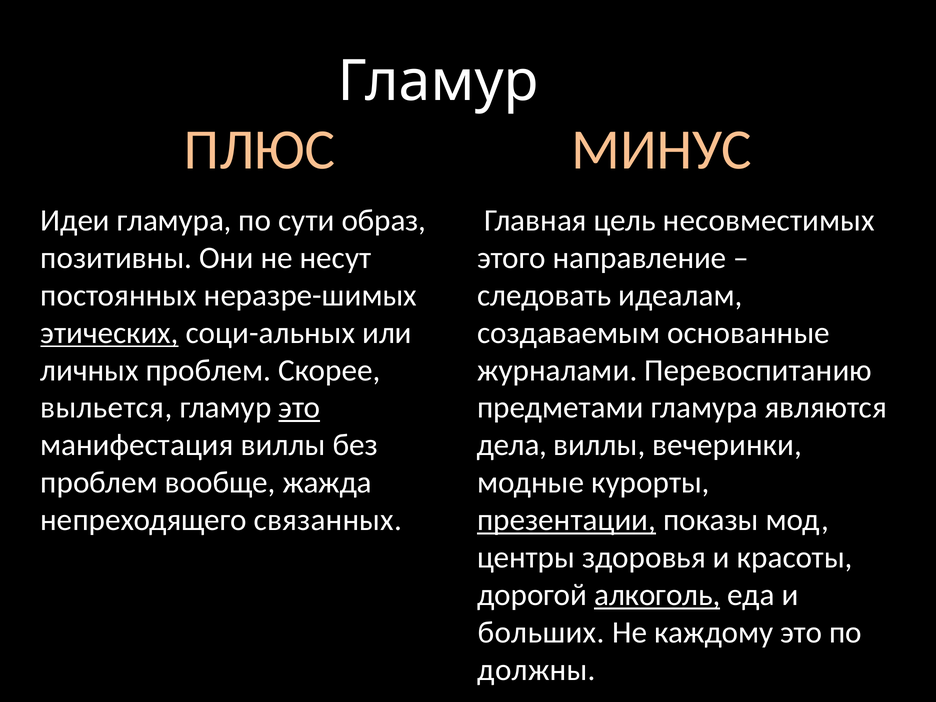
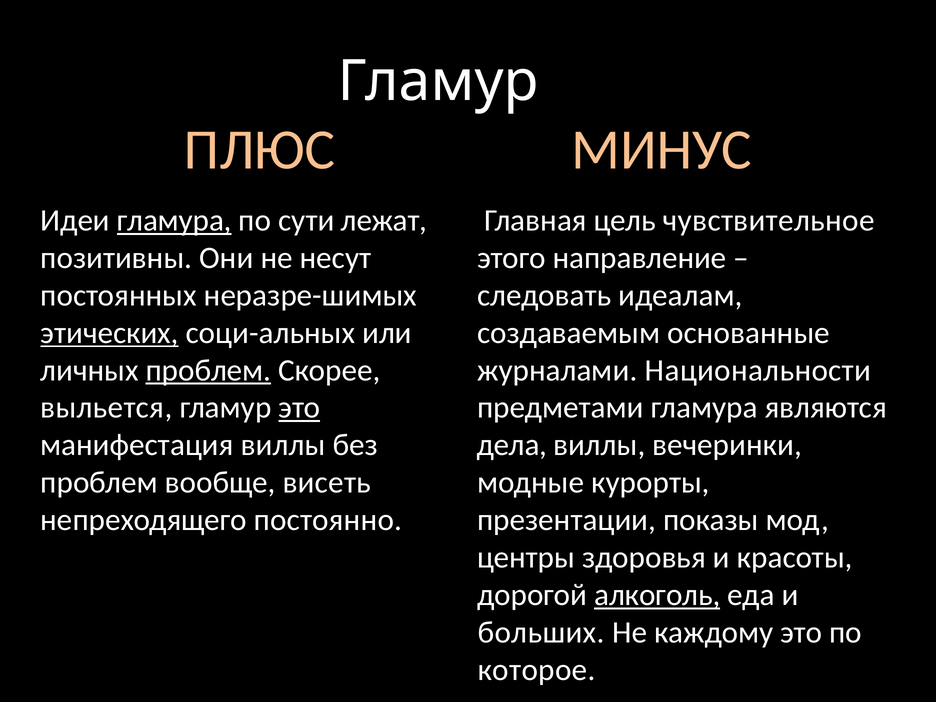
гламура at (174, 220) underline: none -> present
образ: образ -> лежат
несовместимых: несовместимых -> чувствительное
проблем at (208, 370) underline: none -> present
Перевоспитанию: Перевоспитанию -> Национальности
жажда: жажда -> висеть
связанных: связанных -> постоянно
презентации underline: present -> none
должны: должны -> которое
